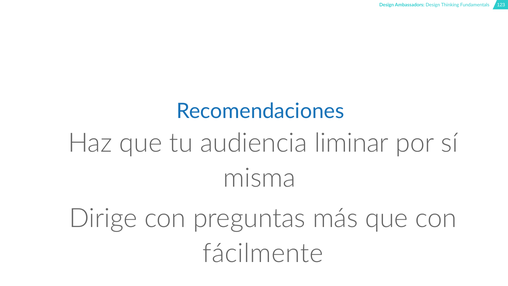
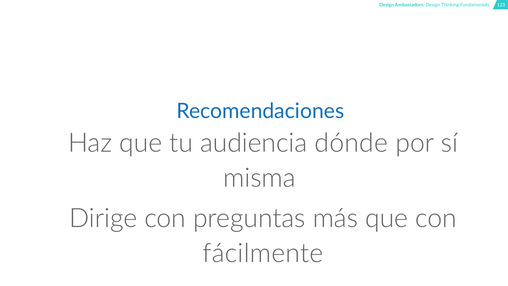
liminar: liminar -> dónde
